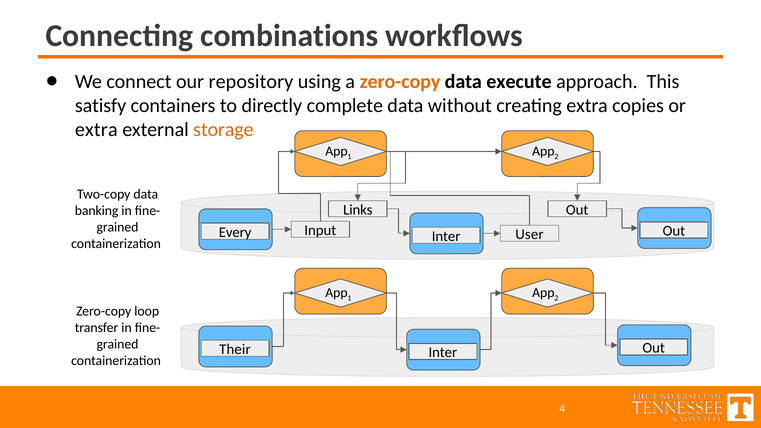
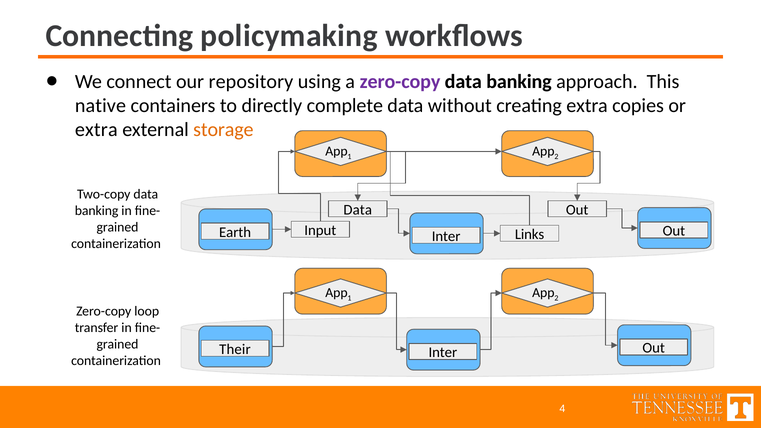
combinations: combinations -> policymaking
zero-copy at (400, 82) colour: orange -> purple
execute at (519, 82): execute -> banking
satisfy: satisfy -> native
Links at (358, 210): Links -> Data
Every: Every -> Earth
User: User -> Links
